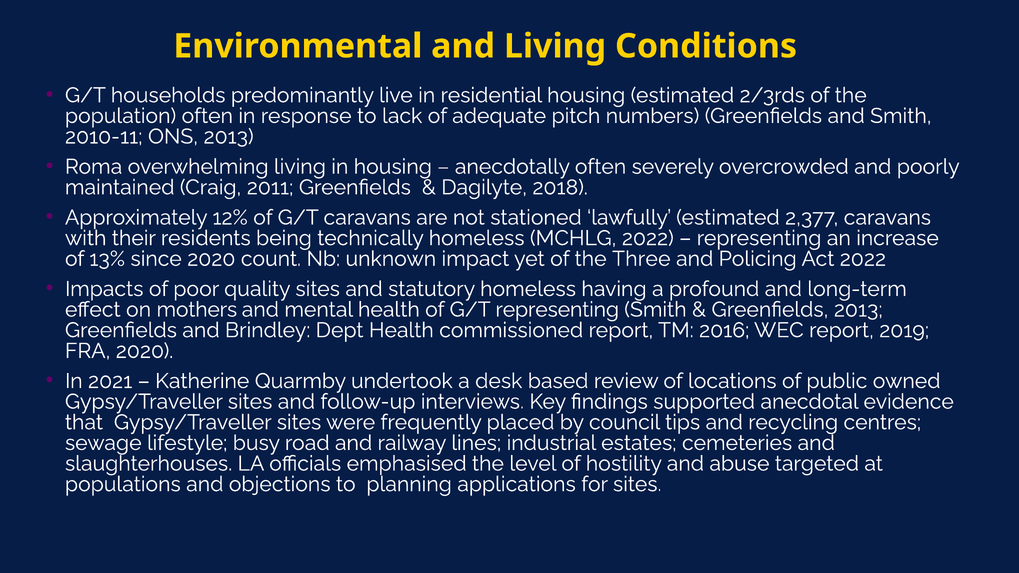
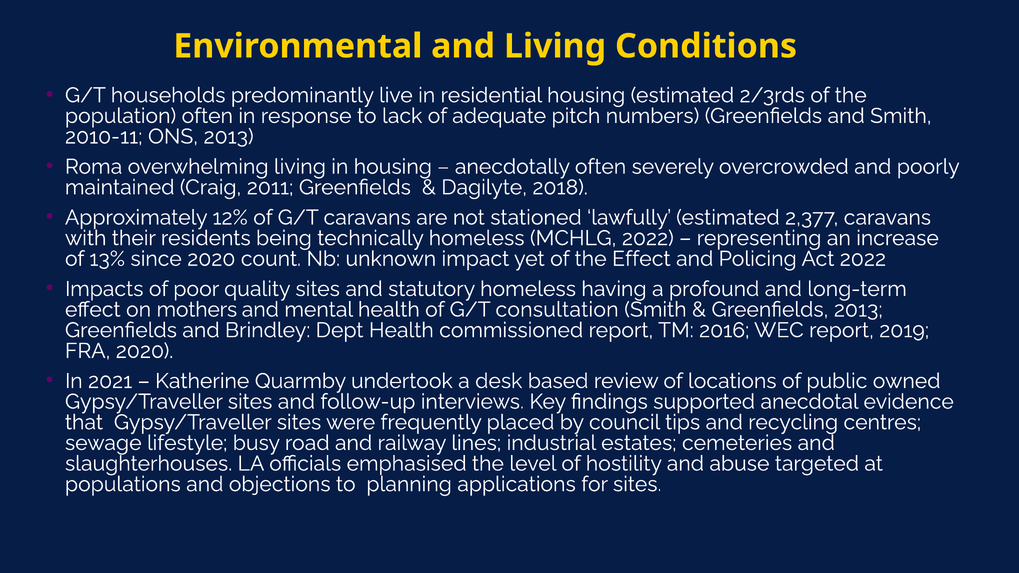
the Three: Three -> Effect
G/T representing: representing -> consultation
